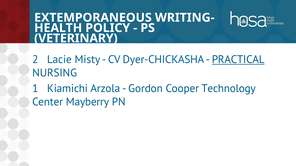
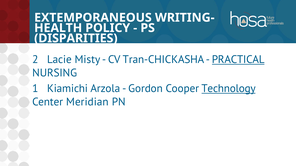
VETERINARY: VETERINARY -> DISPARITIES
Dyer-CHICKASHA: Dyer-CHICKASHA -> Tran-CHICKASHA
Technology underline: none -> present
Mayberry: Mayberry -> Meridian
